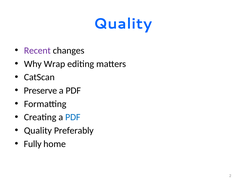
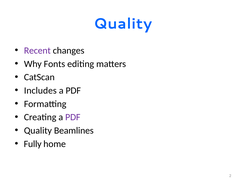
Wrap: Wrap -> Fonts
Preserve: Preserve -> Includes
PDF at (73, 118) colour: blue -> purple
Preferably: Preferably -> Beamlines
